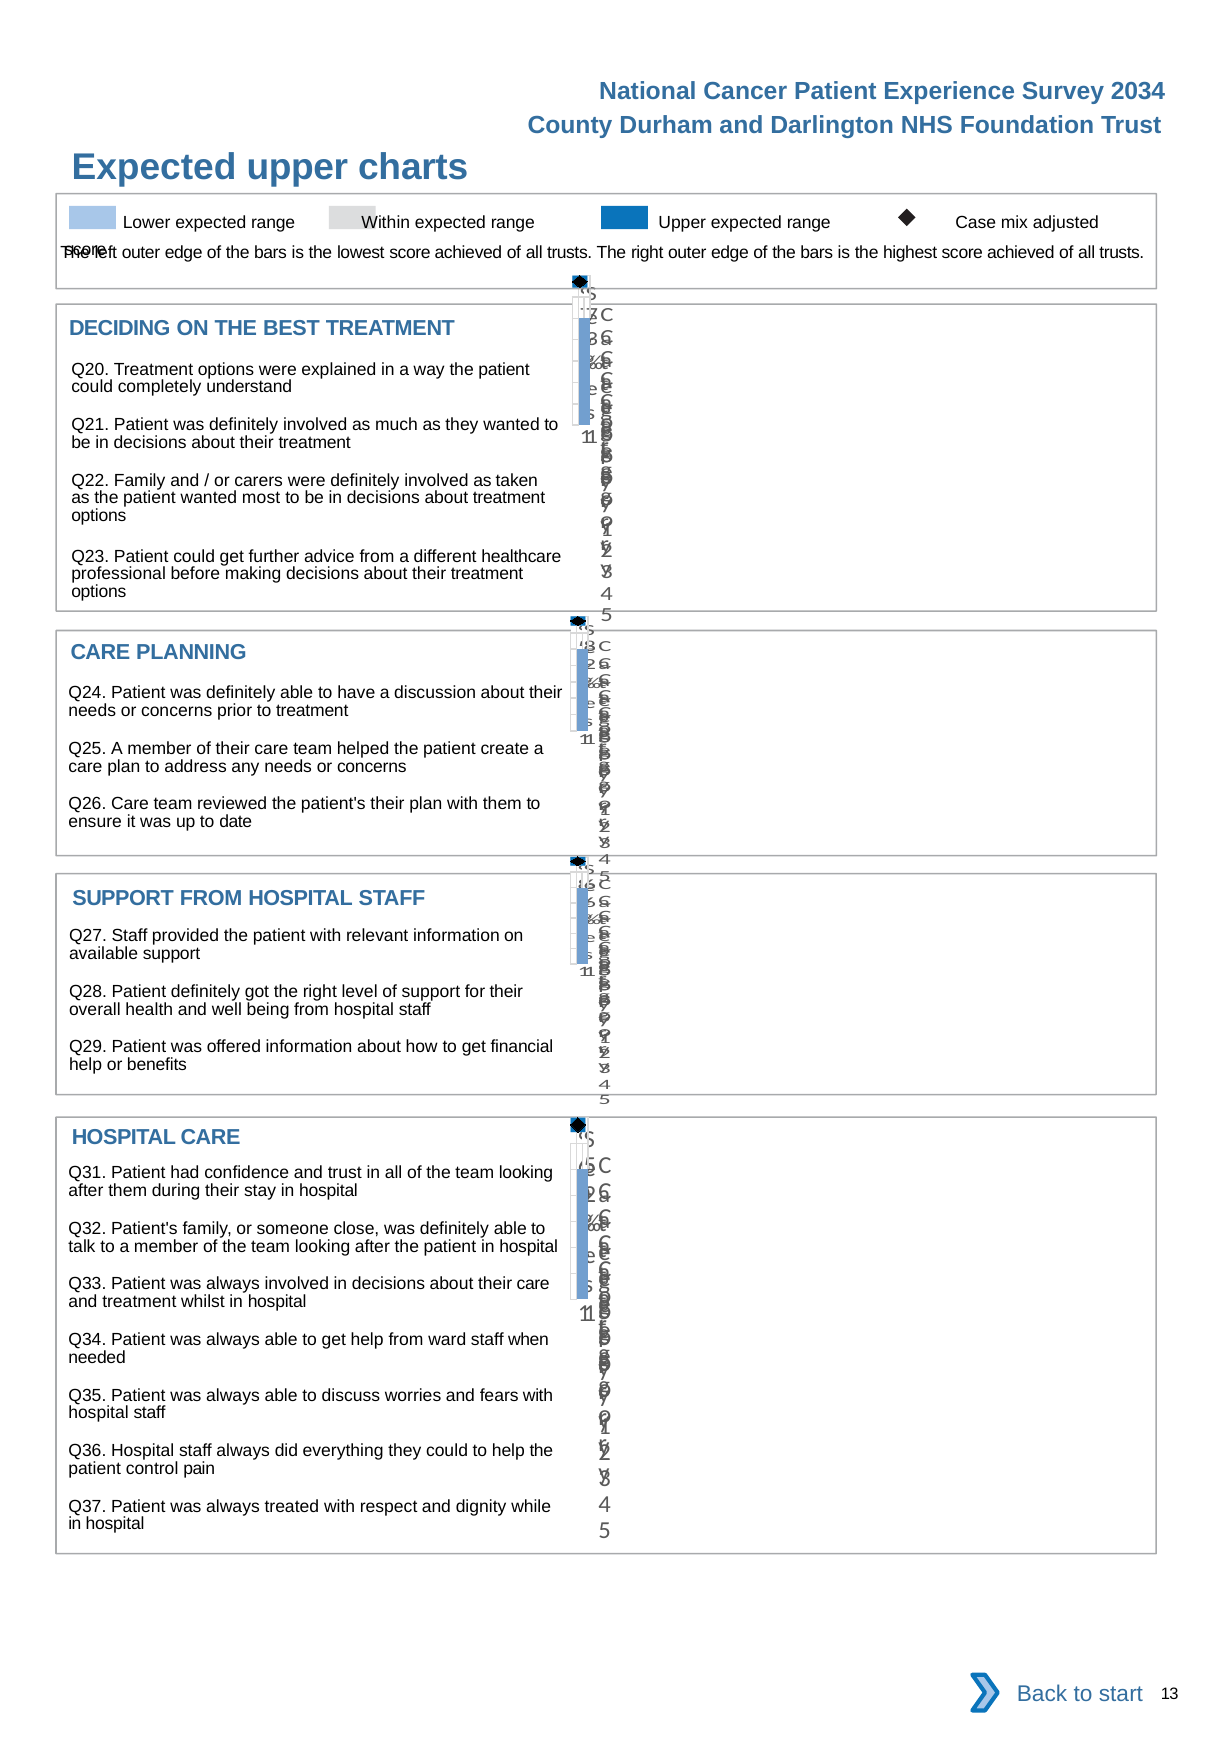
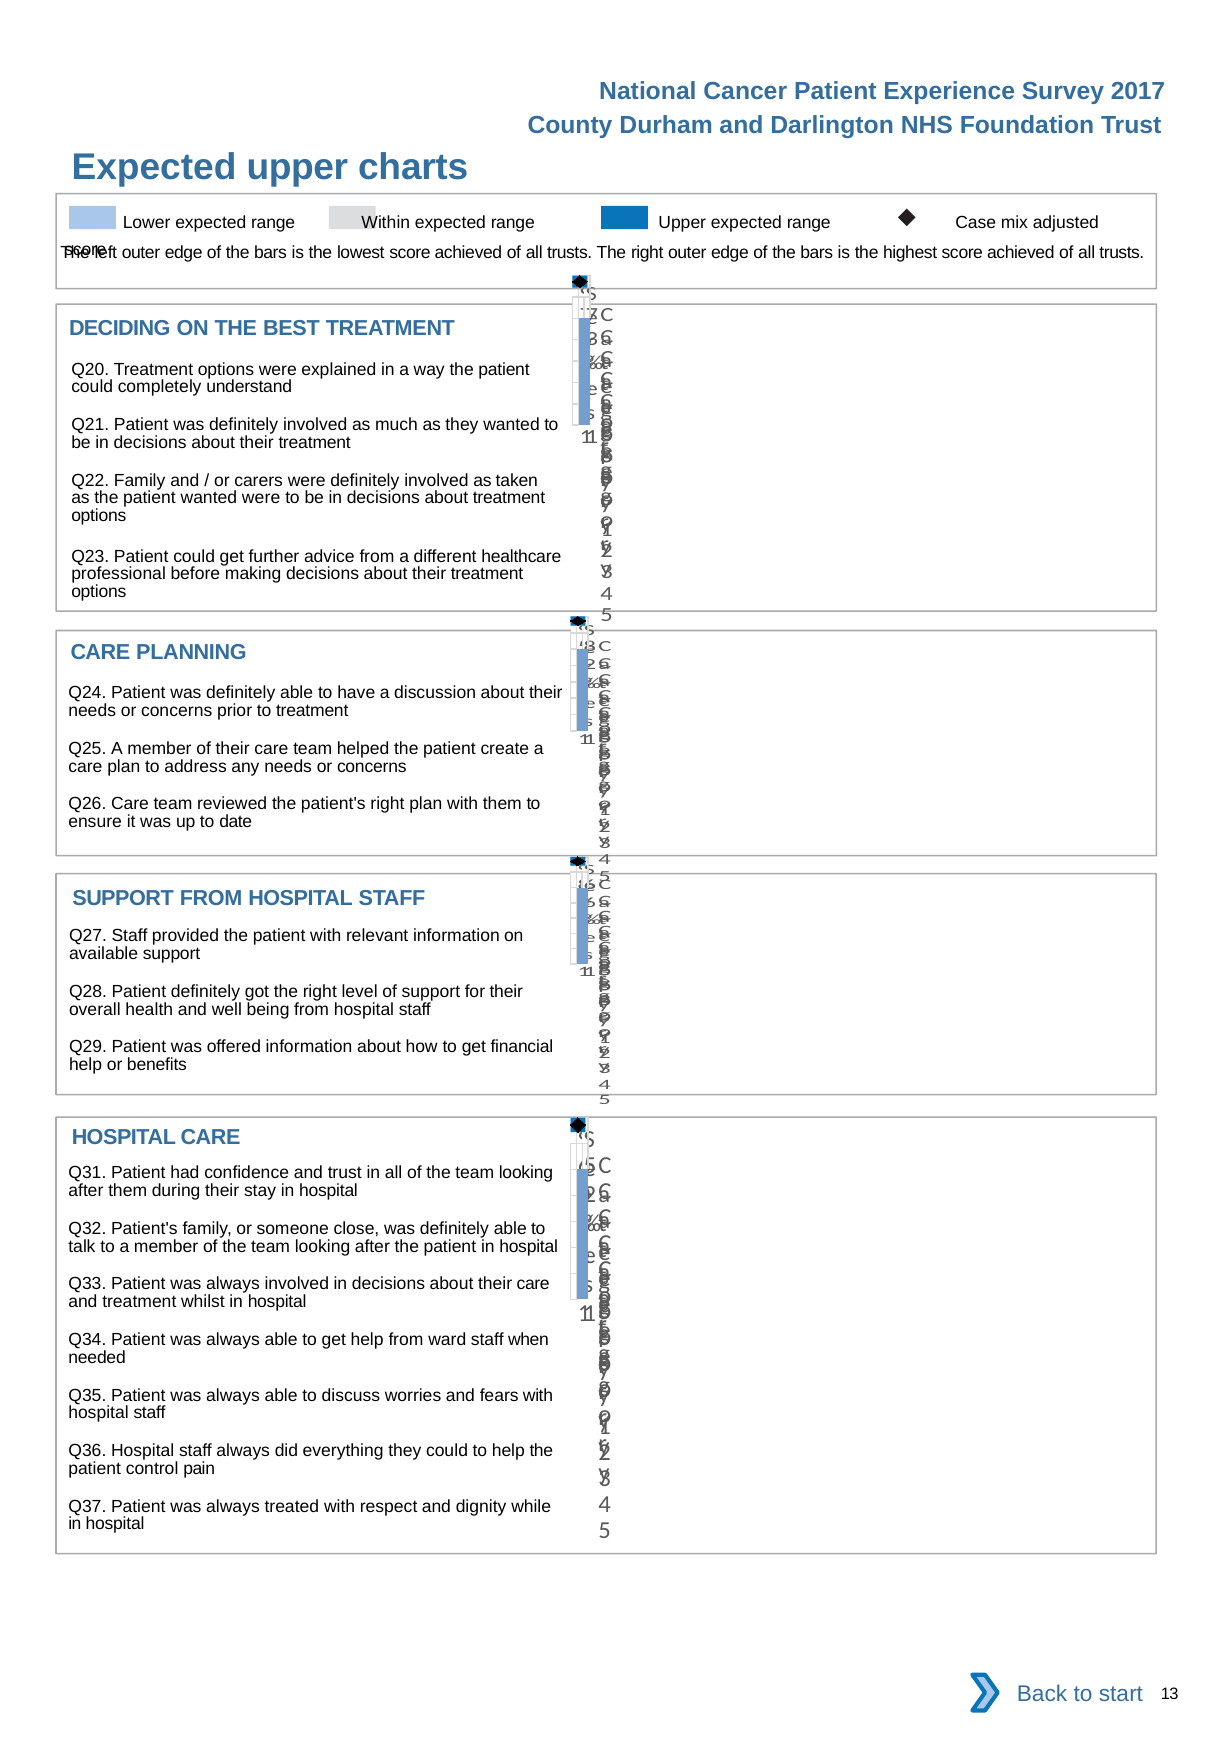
2034: 2034 -> 2017
wanted most: most -> were
patient's their: their -> right
